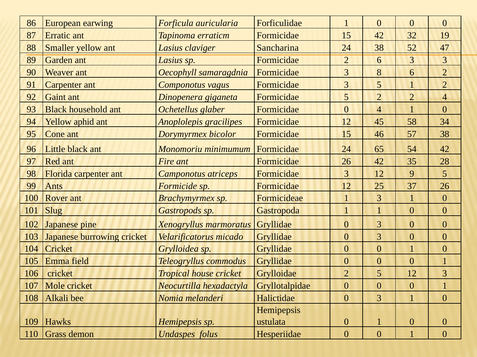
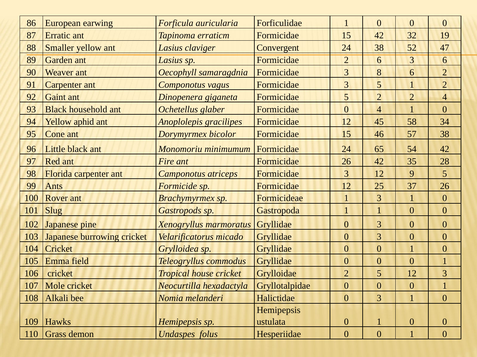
Sancharina: Sancharina -> Convergent
3 3: 3 -> 6
